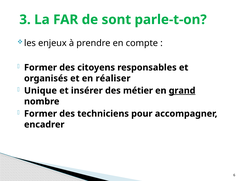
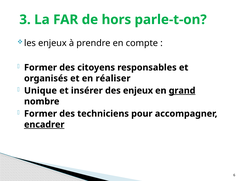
sont: sont -> hors
des métier: métier -> enjeux
encadrer underline: none -> present
